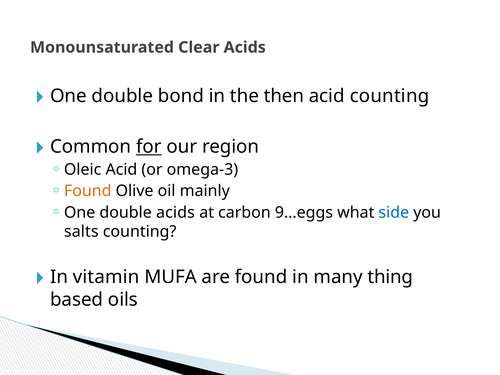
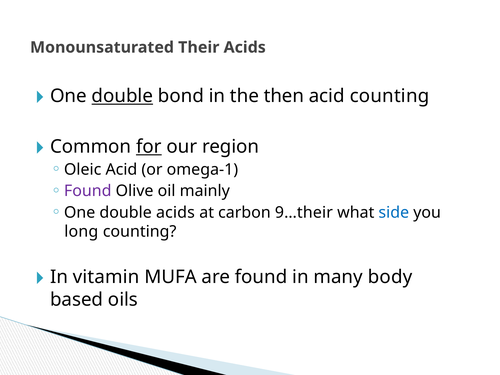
Clear: Clear -> Their
double at (122, 96) underline: none -> present
omega-3: omega-3 -> omega-1
Found at (88, 191) colour: orange -> purple
9…eggs: 9…eggs -> 9…their
salts: salts -> long
thing: thing -> body
